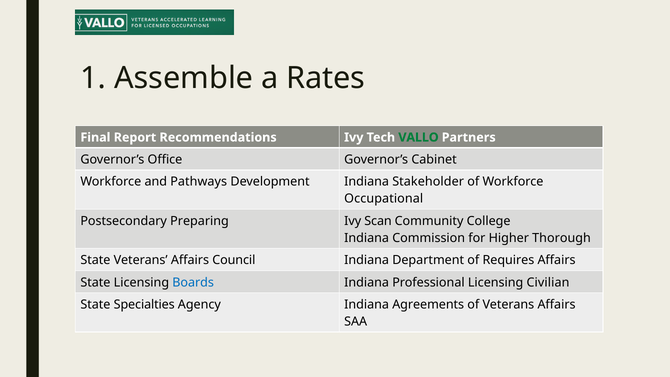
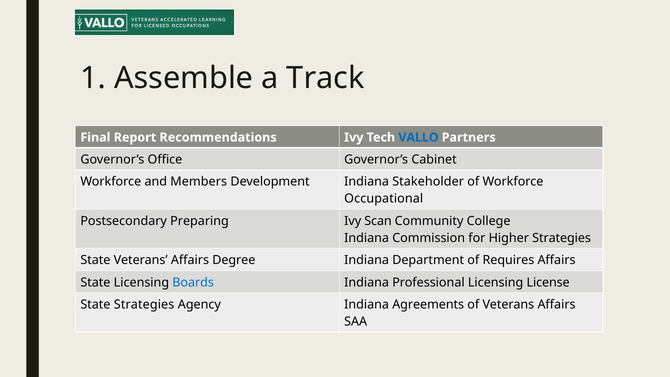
Rates: Rates -> Track
VALLO colour: green -> blue
Pathways: Pathways -> Members
Higher Thorough: Thorough -> Strategies
Council: Council -> Degree
Civilian: Civilian -> License
State Specialties: Specialties -> Strategies
